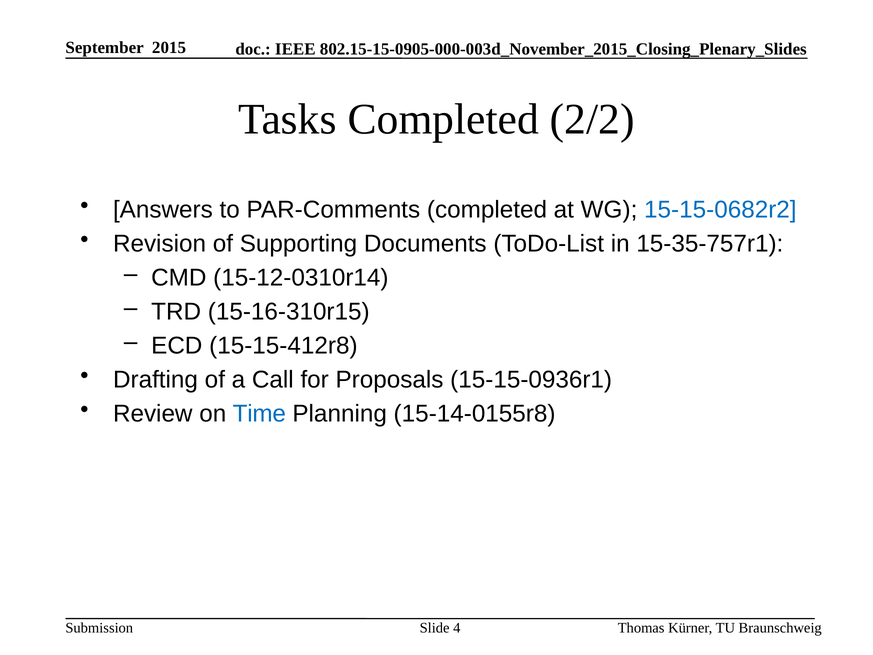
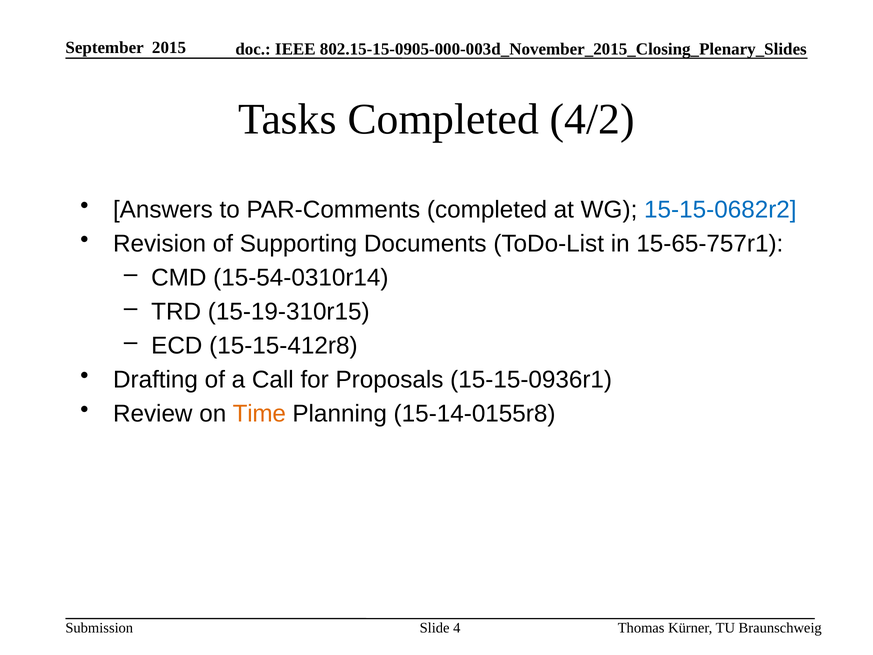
2/2: 2/2 -> 4/2
15-35-757r1: 15-35-757r1 -> 15-65-757r1
15-12-0310r14: 15-12-0310r14 -> 15-54-0310r14
15-16-310r15: 15-16-310r15 -> 15-19-310r15
Time colour: blue -> orange
